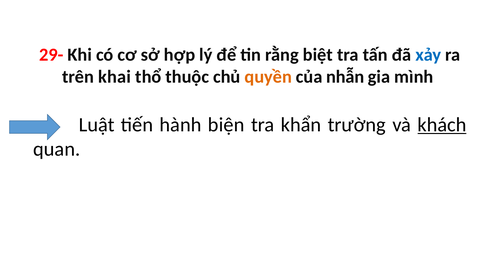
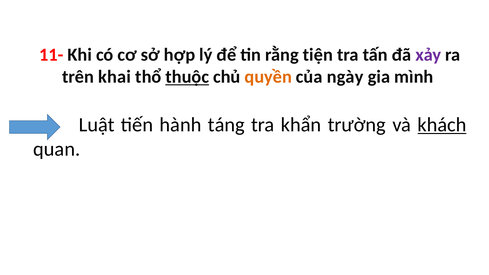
29-: 29- -> 11-
biệt: biệt -> tiện
xảy colour: blue -> purple
thuộc underline: none -> present
nhẫn: nhẫn -> ngày
biện: biện -> táng
